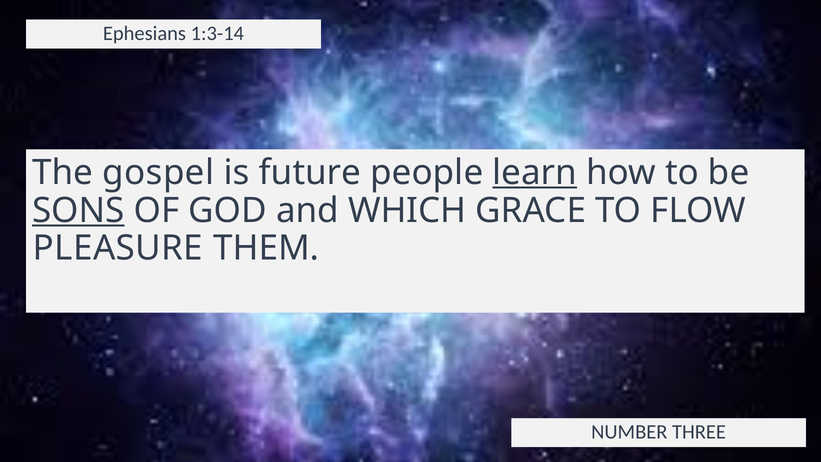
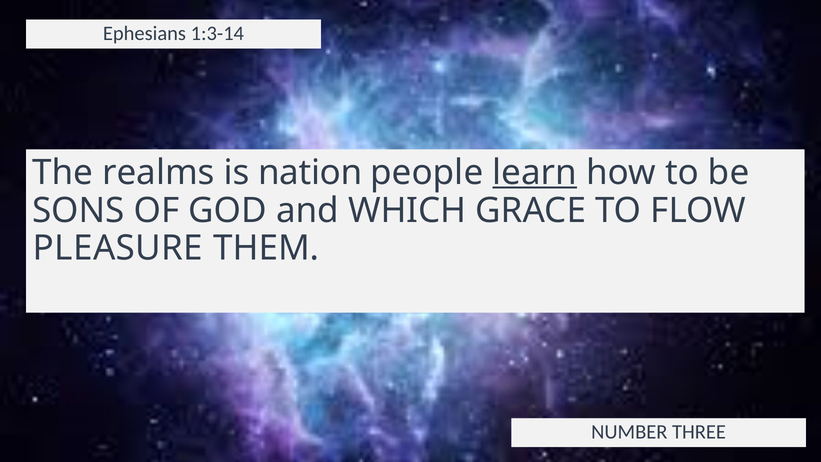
gospel: gospel -> realms
future: future -> nation
SONS underline: present -> none
